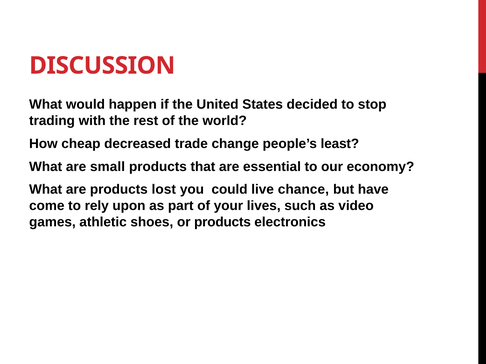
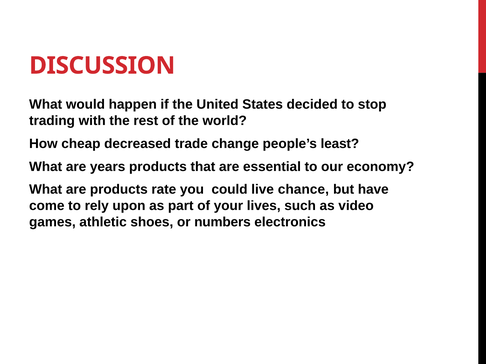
small: small -> years
lost: lost -> rate
or products: products -> numbers
